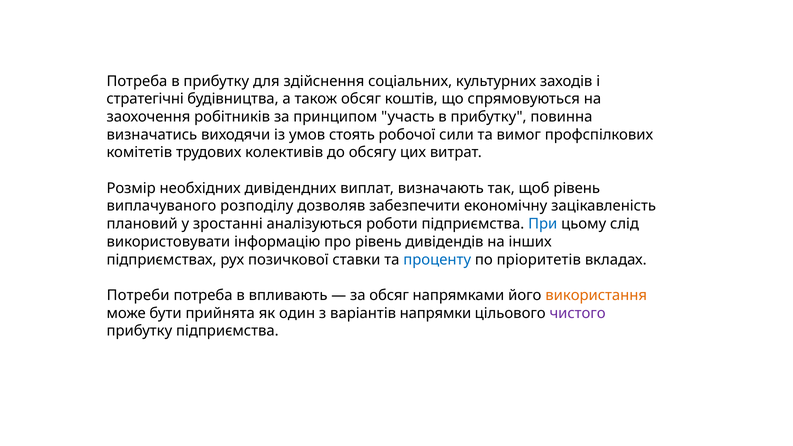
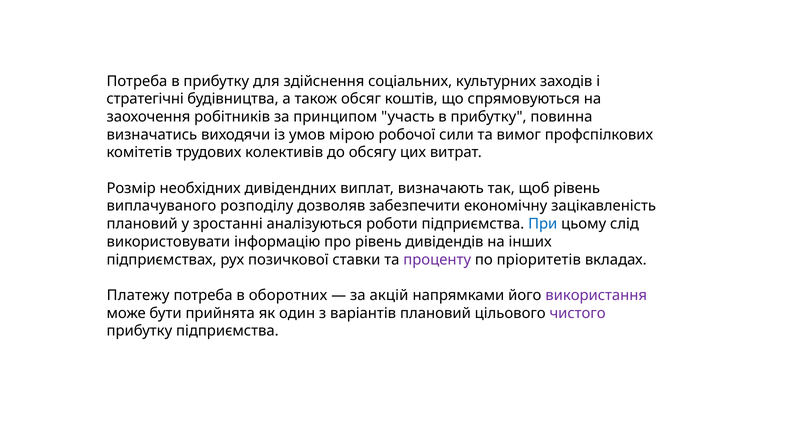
стоять: стоять -> мірою
проценту colour: blue -> purple
Потреби: Потреби -> Платежу
впливають: впливають -> оборотних
за обсяг: обсяг -> акцій
використання colour: orange -> purple
варіантів напрямки: напрямки -> плановий
